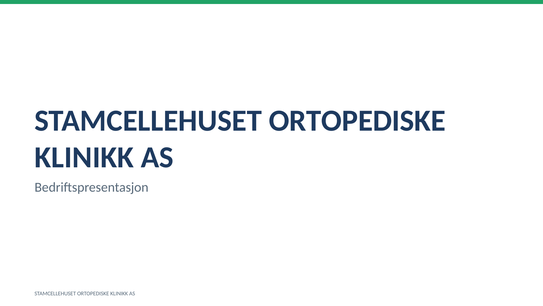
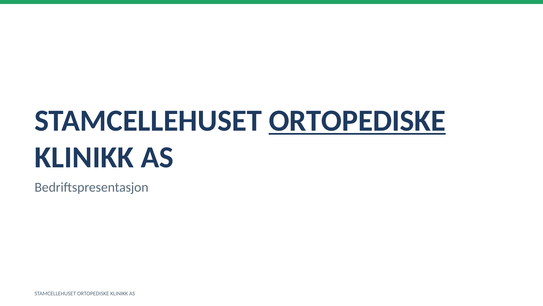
ORTOPEDISKE at (357, 120) underline: none -> present
